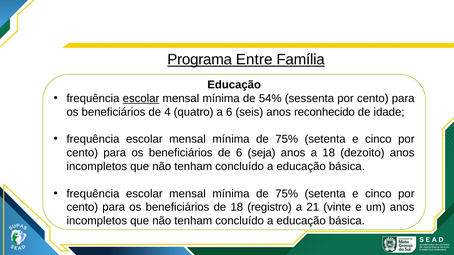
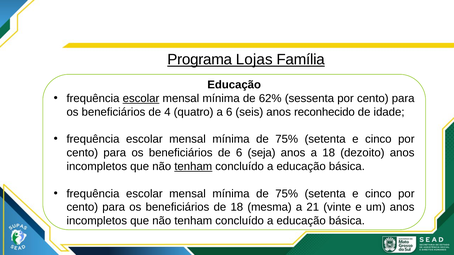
Entre: Entre -> Lojas
54%: 54% -> 62%
tenham at (193, 167) underline: none -> present
registro: registro -> mesma
